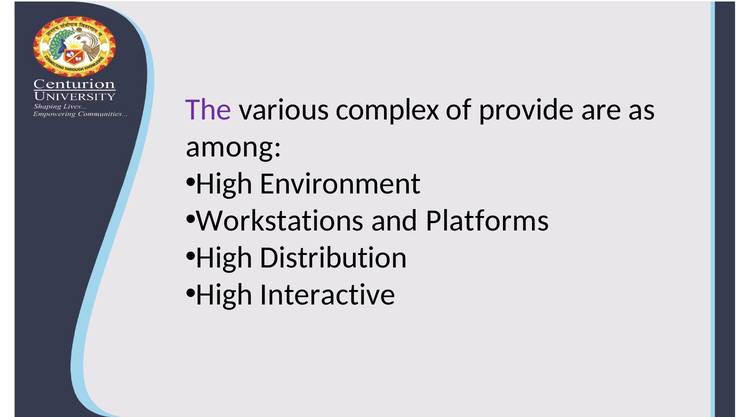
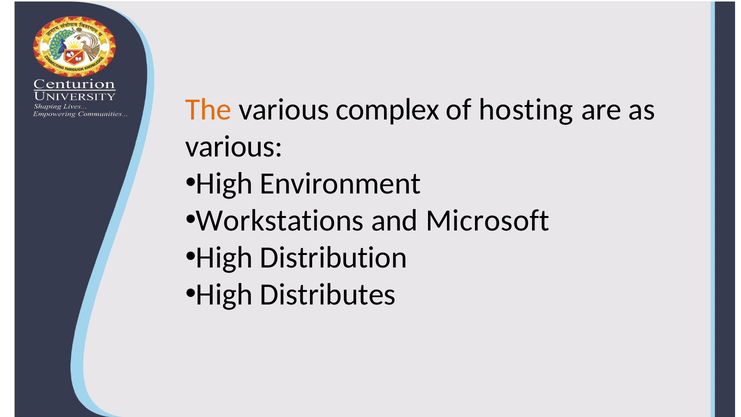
The colour: purple -> orange
provide: provide -> hosting
among at (234, 146): among -> various
Platforms: Platforms -> Microsoft
Interactive: Interactive -> Distributes
